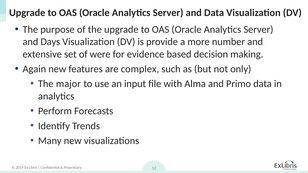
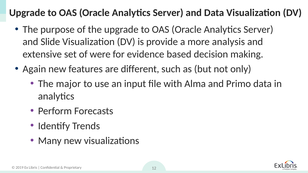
Days: Days -> Slide
number: number -> analysis
complex: complex -> different
